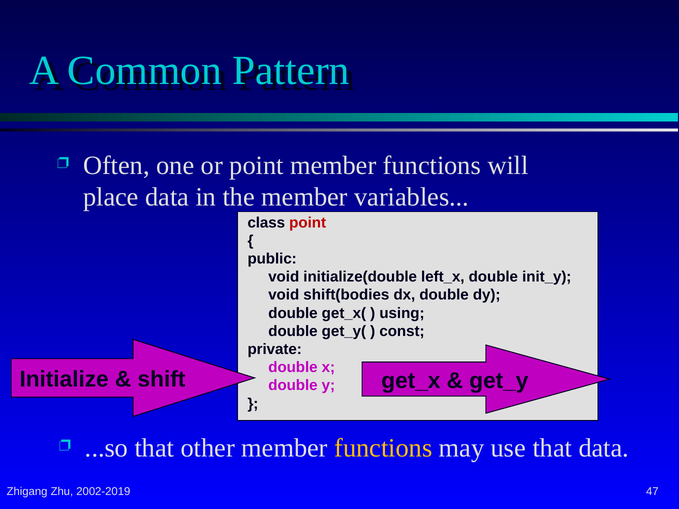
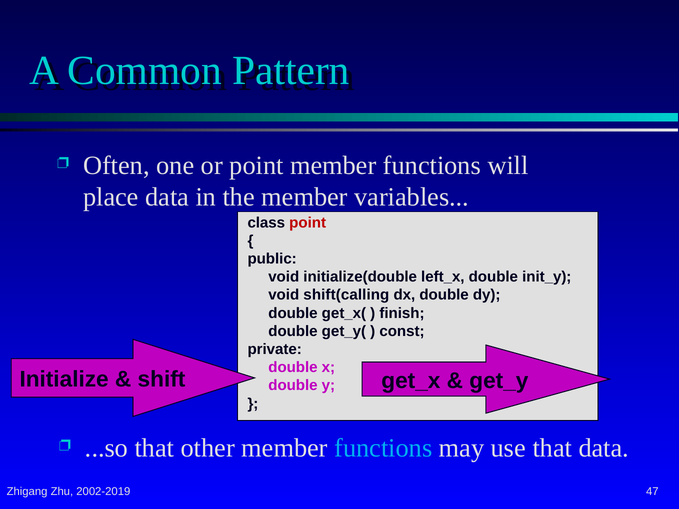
shift(bodies: shift(bodies -> shift(calling
using: using -> finish
functions at (383, 448) colour: yellow -> light blue
